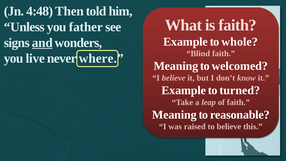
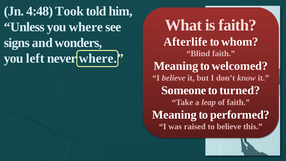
Then: Then -> Took
you father: father -> where
Example at (186, 42): Example -> Afterlife
whole: whole -> whom
and underline: present -> none
live: live -> left
Example at (184, 90): Example -> Someone
reasonable: reasonable -> performed
